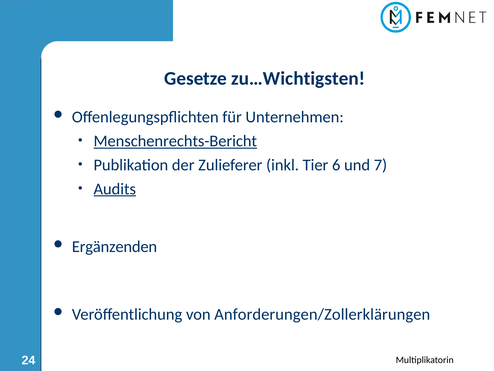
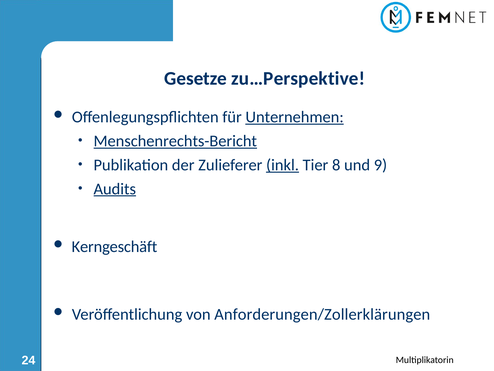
zu…Wichtigsten: zu…Wichtigsten -> zu…Perspektive
Unternehmen underline: none -> present
inkl underline: none -> present
6: 6 -> 8
7: 7 -> 9
Ergänzenden: Ergänzenden -> Kerngeschäft
